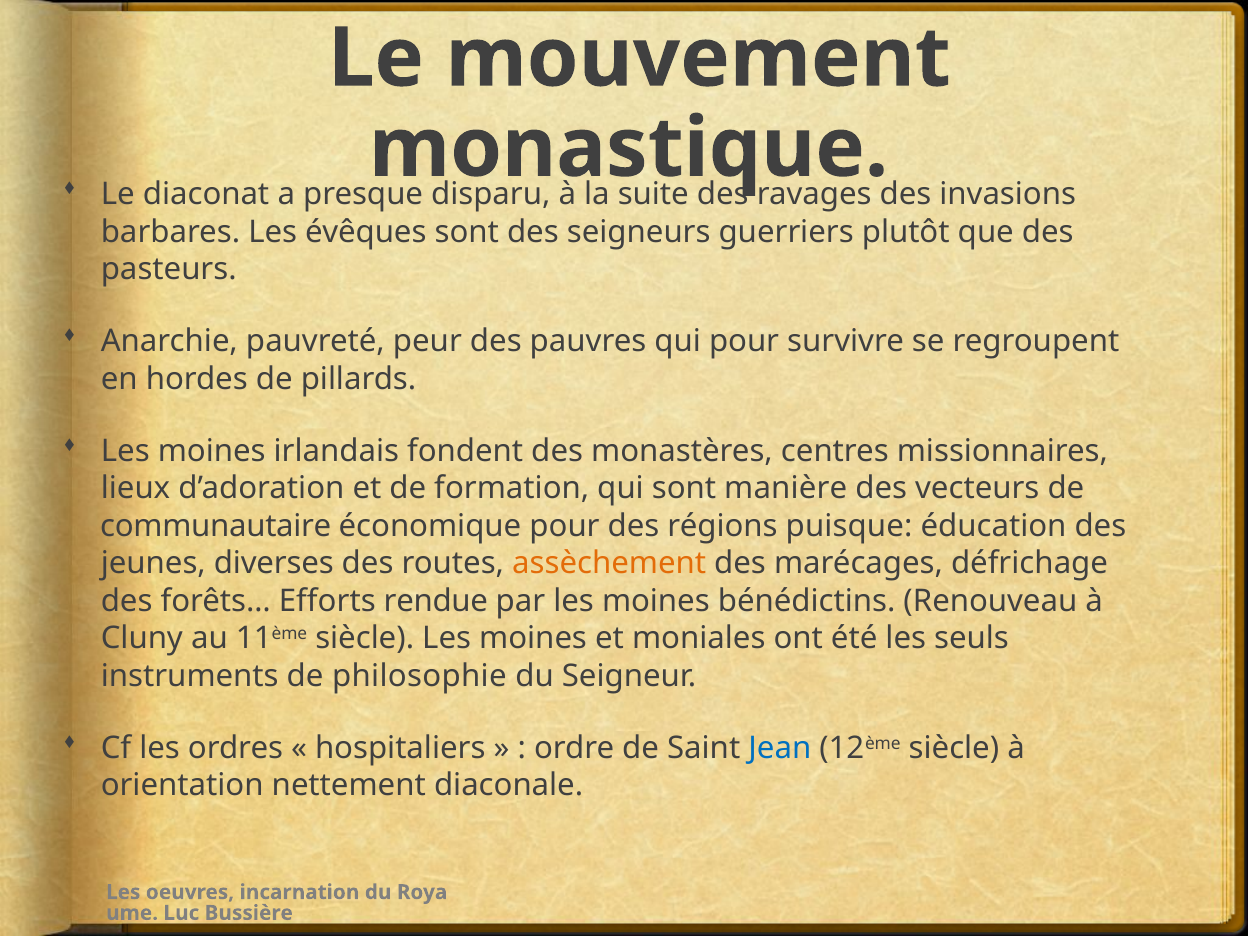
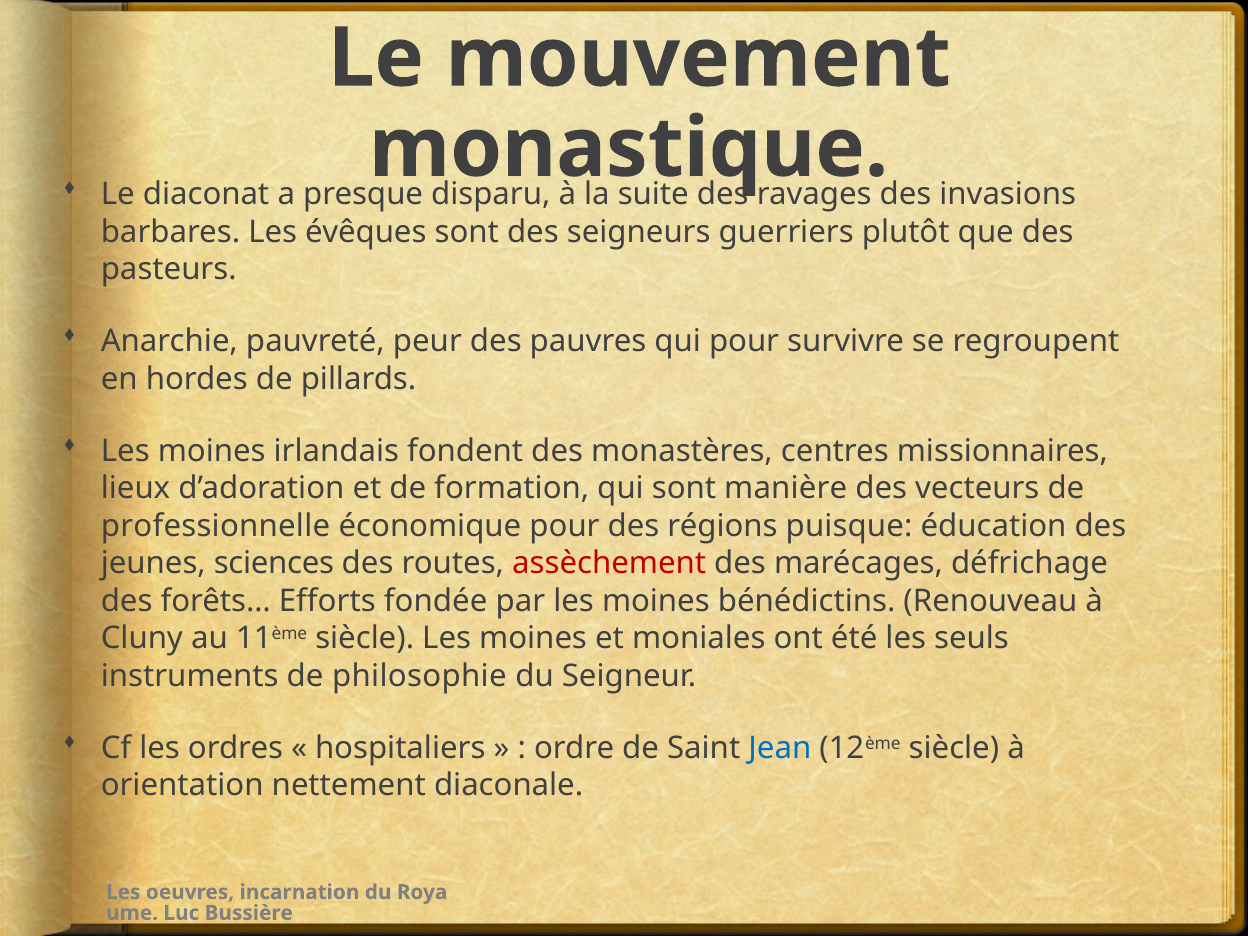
communautaire: communautaire -> professionnelle
diverses: diverses -> sciences
assèchement colour: orange -> red
rendue: rendue -> fondée
